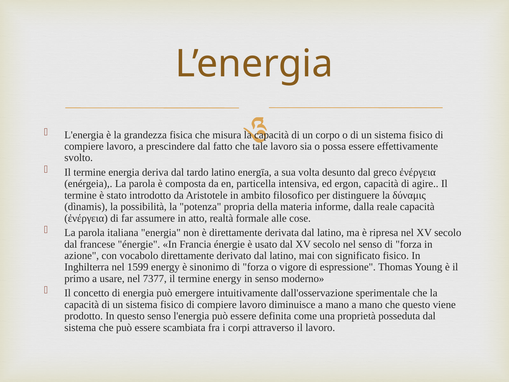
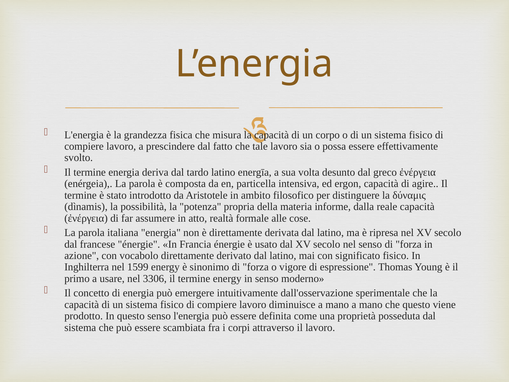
7377: 7377 -> 3306
